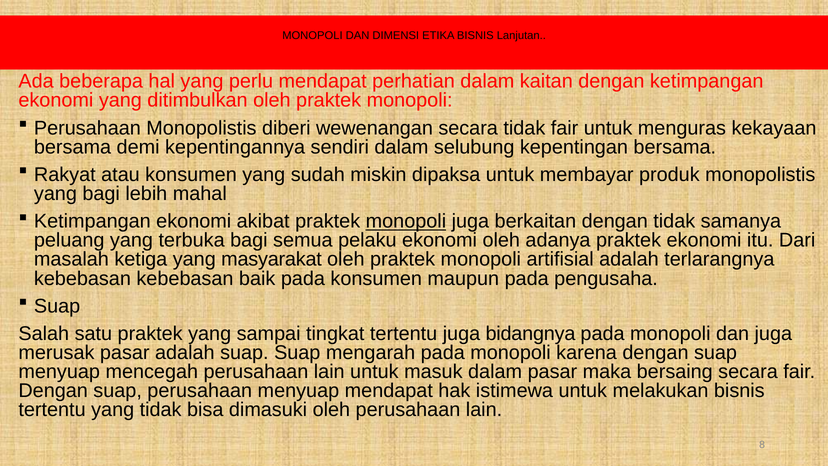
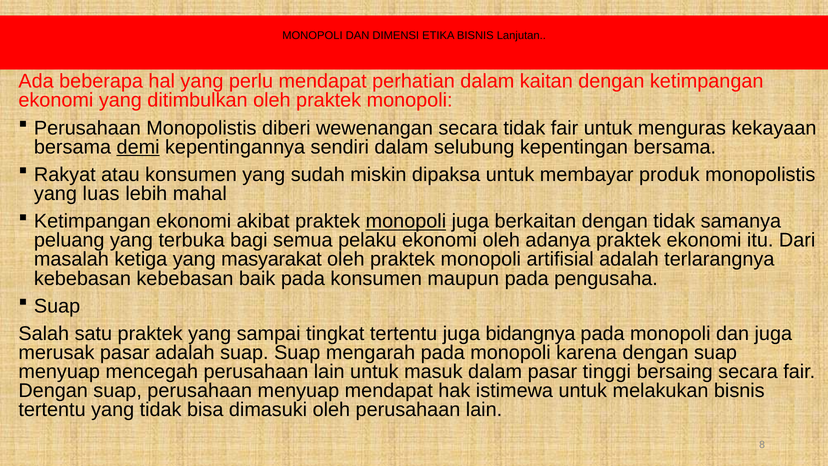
demi underline: none -> present
yang bagi: bagi -> luas
maka: maka -> tinggi
